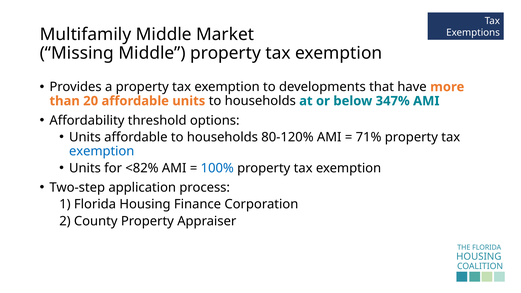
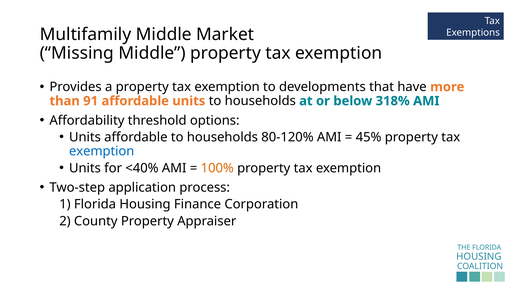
20: 20 -> 91
347%: 347% -> 318%
71%: 71% -> 45%
<82%: <82% -> <40%
100% colour: blue -> orange
